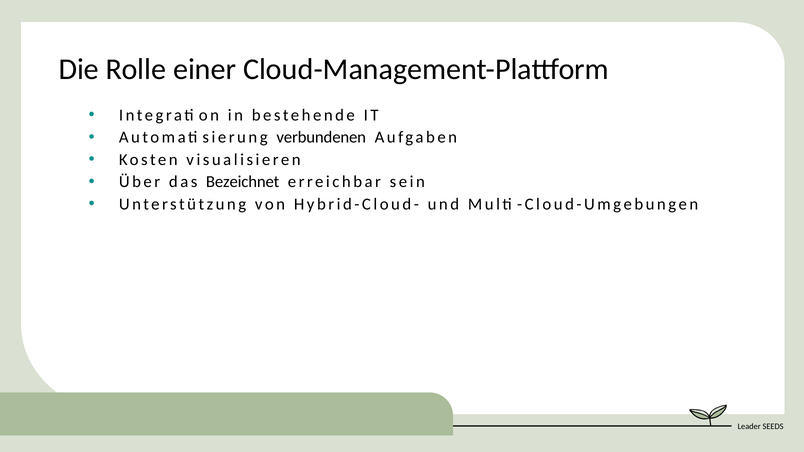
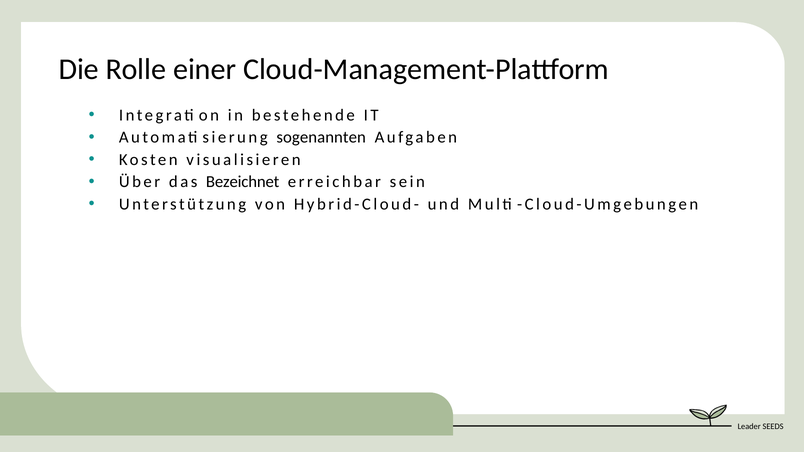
verbundenen: verbundenen -> sogenannten
